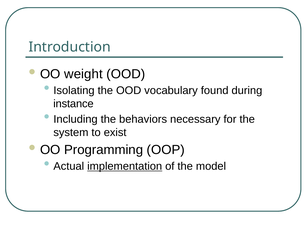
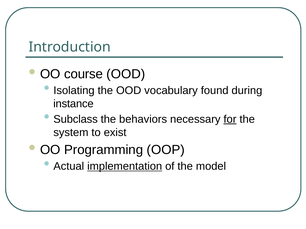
weight: weight -> course
Including: Including -> Subclass
for underline: none -> present
